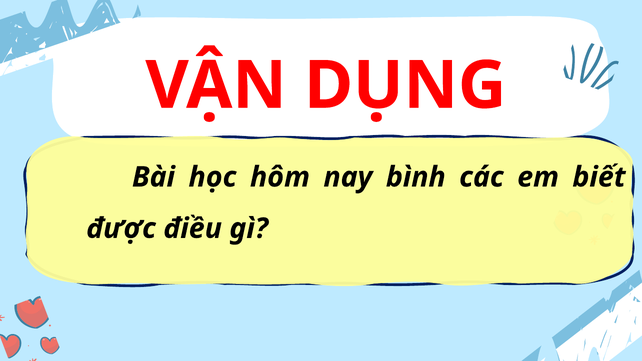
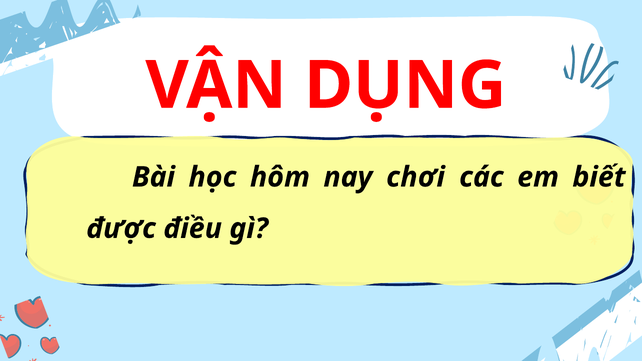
bình: bình -> chơi
